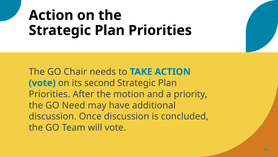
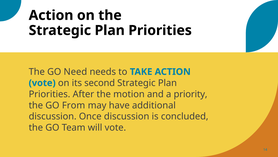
Chair: Chair -> Need
Need: Need -> From
